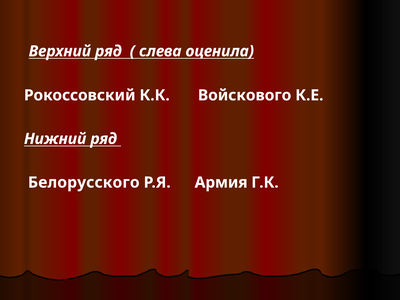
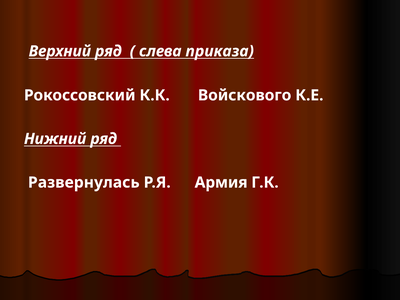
оценила: оценила -> приказа
Белорусского: Белорусского -> Развернулась
